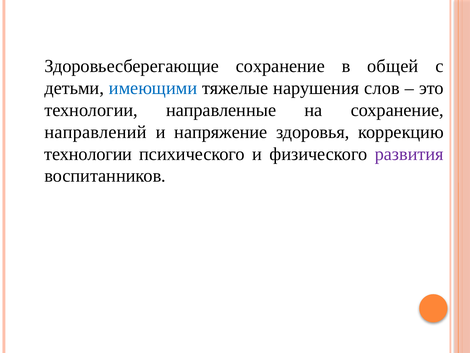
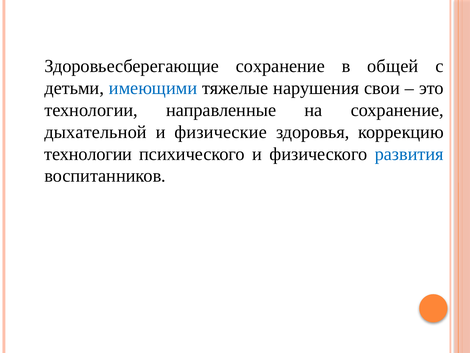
слов: слов -> свои
направлений: направлений -> дыхательной
напряжение: напряжение -> физические
развития colour: purple -> blue
